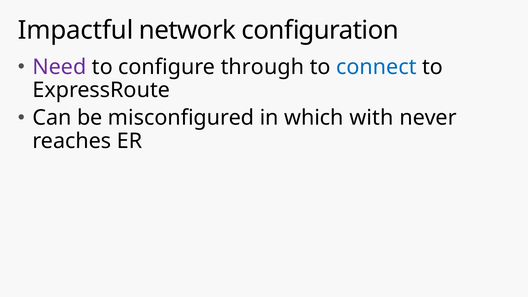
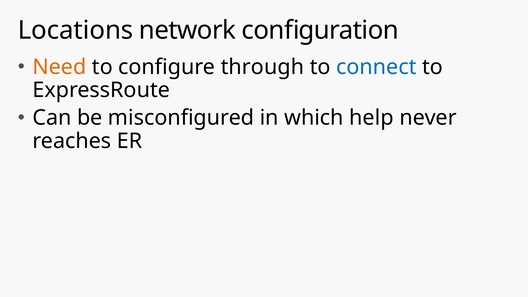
Impactful: Impactful -> Locations
Need colour: purple -> orange
with: with -> help
